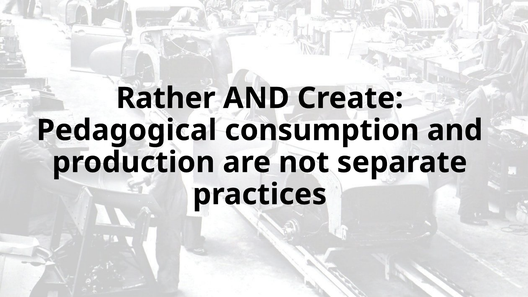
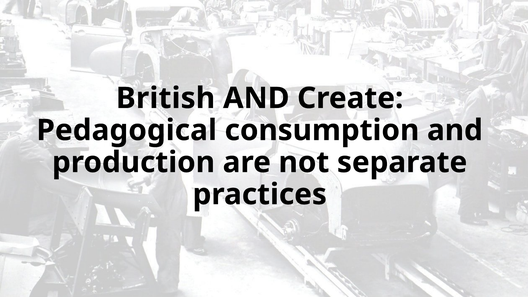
Rather: Rather -> British
